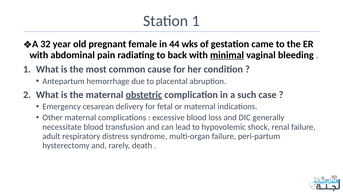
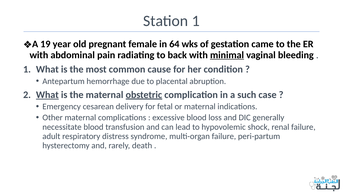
32: 32 -> 19
44: 44 -> 64
What at (47, 95) underline: none -> present
